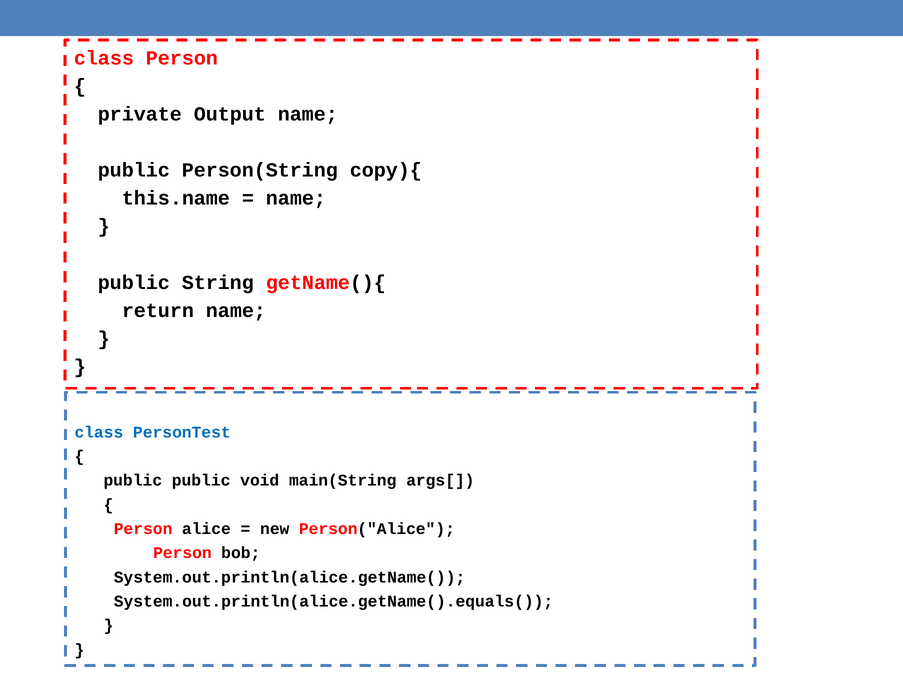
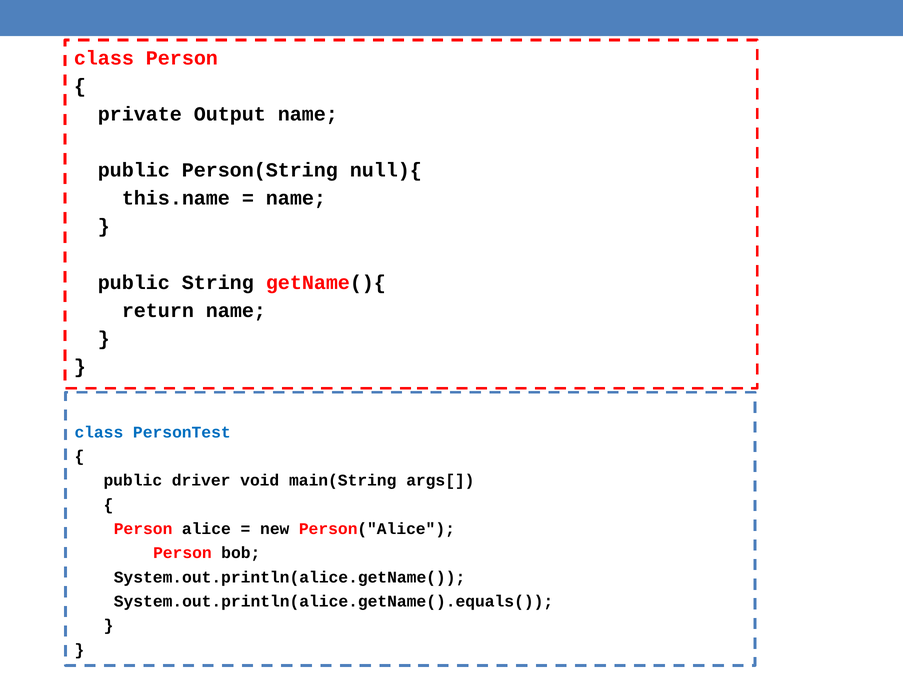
copy){: copy){ -> null){
public public: public -> driver
